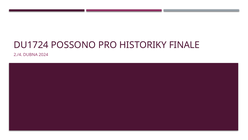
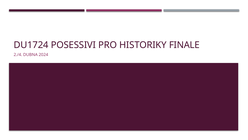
POSSONO: POSSONO -> POSESSIVI
